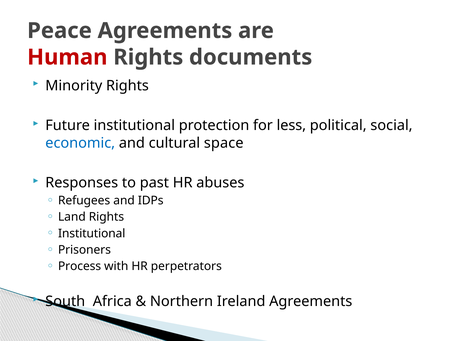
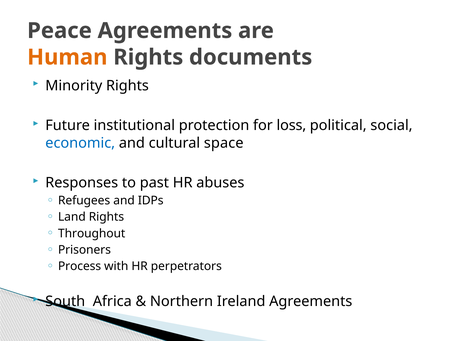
Human colour: red -> orange
less: less -> loss
Institutional at (92, 233): Institutional -> Throughout
